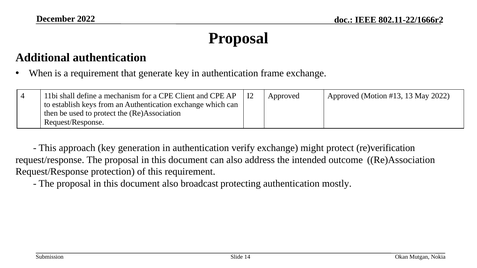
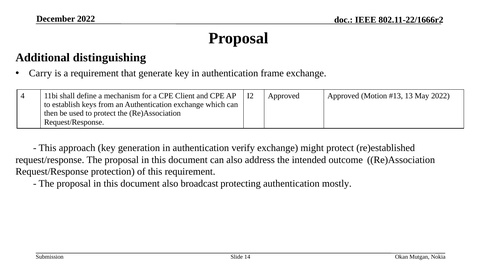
Additional authentication: authentication -> distinguishing
When: When -> Carry
re)verification: re)verification -> re)established
